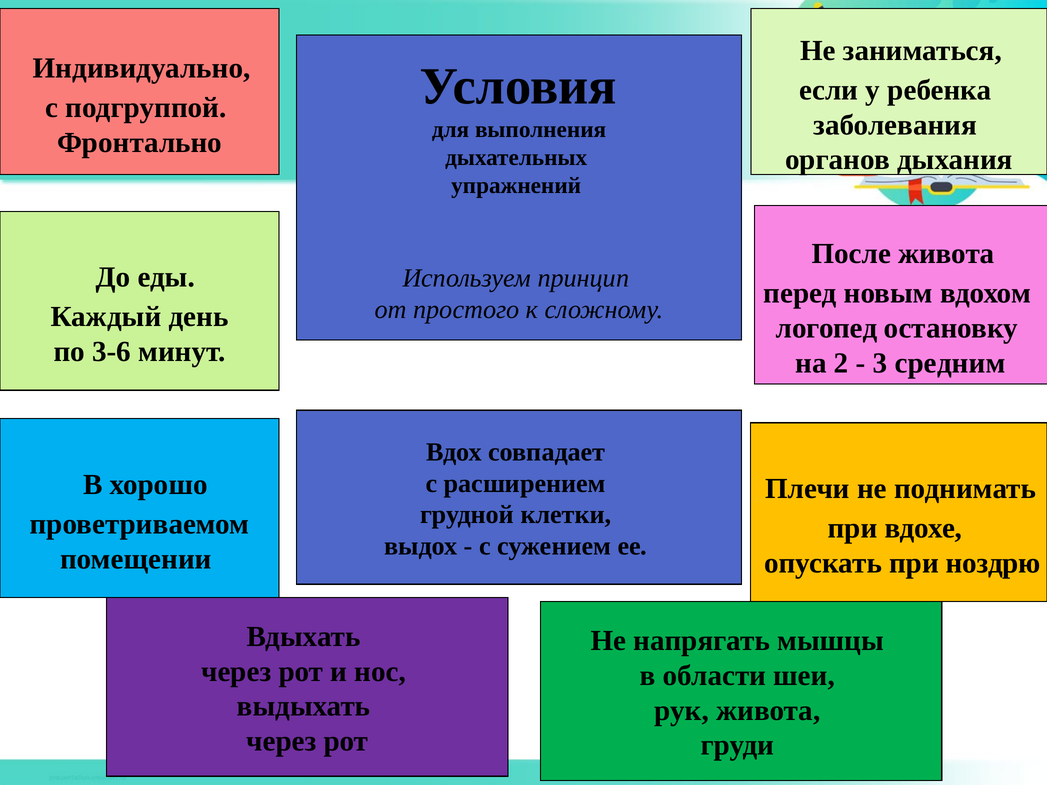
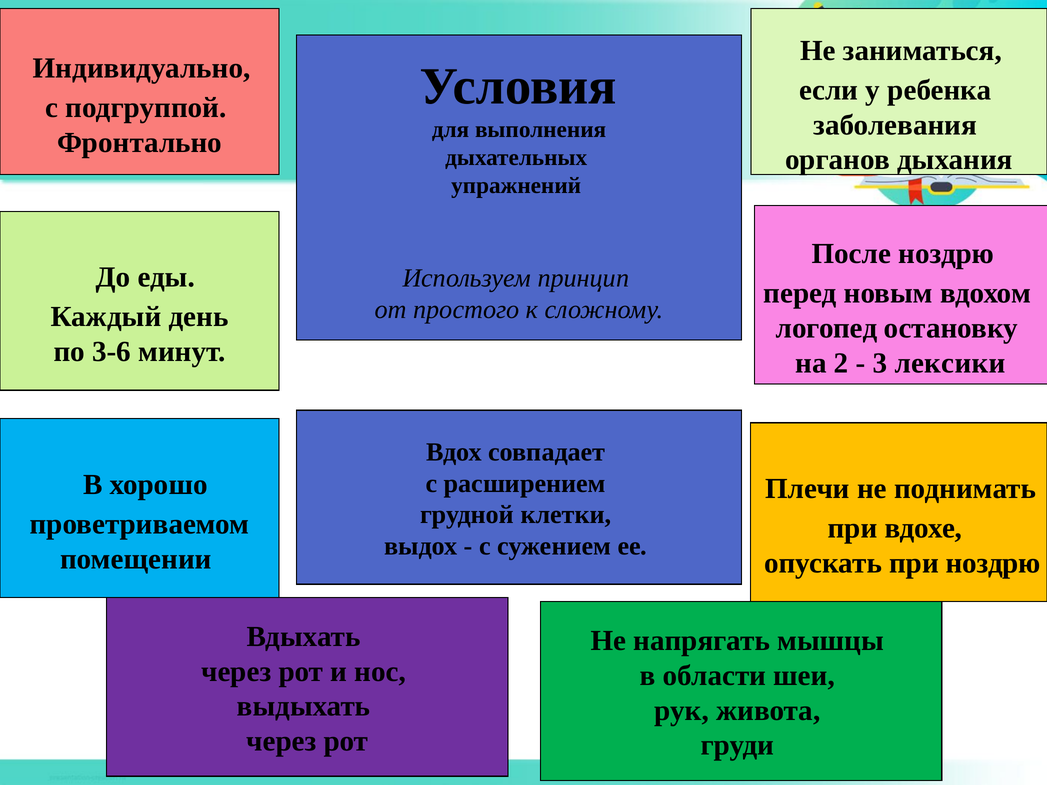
После живота: живота -> ноздрю
средним: средним -> лексики
